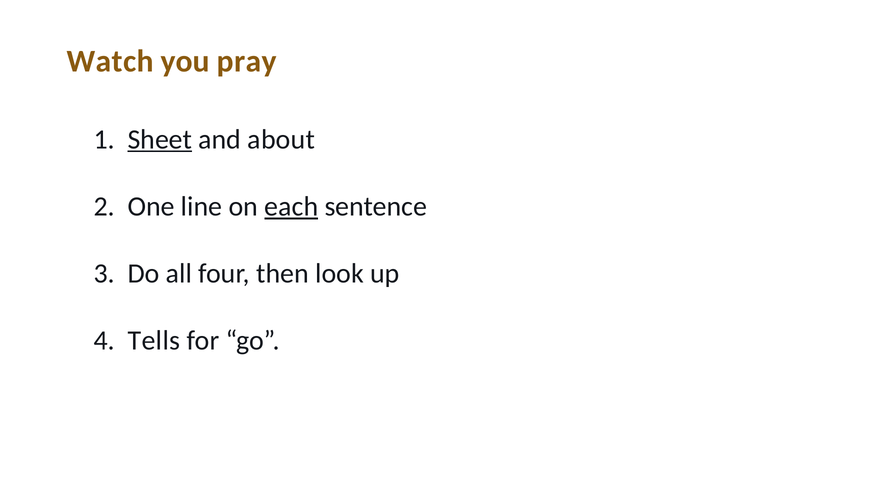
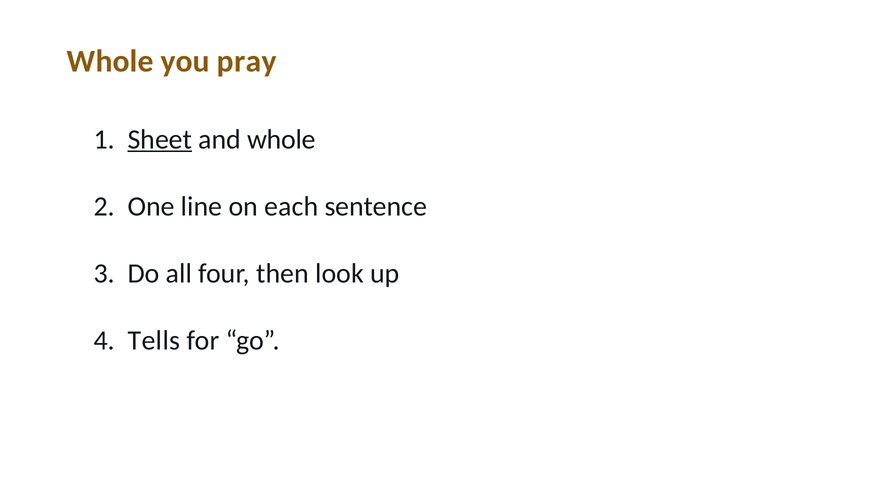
Watch at (110, 61): Watch -> Whole
and about: about -> whole
each underline: present -> none
